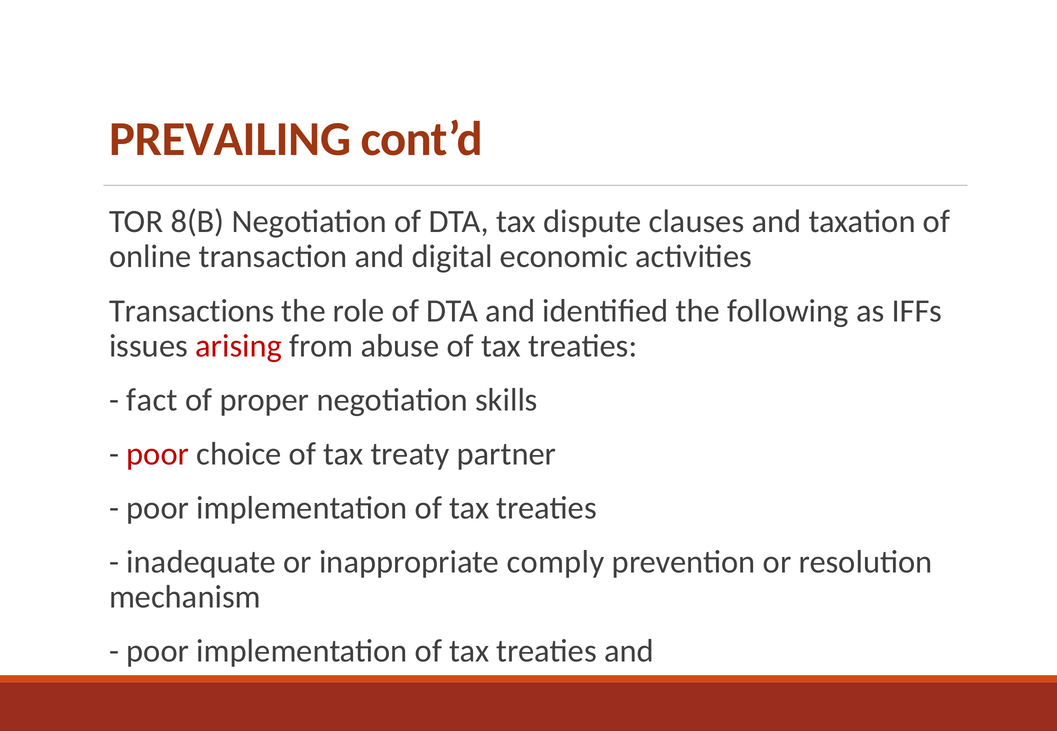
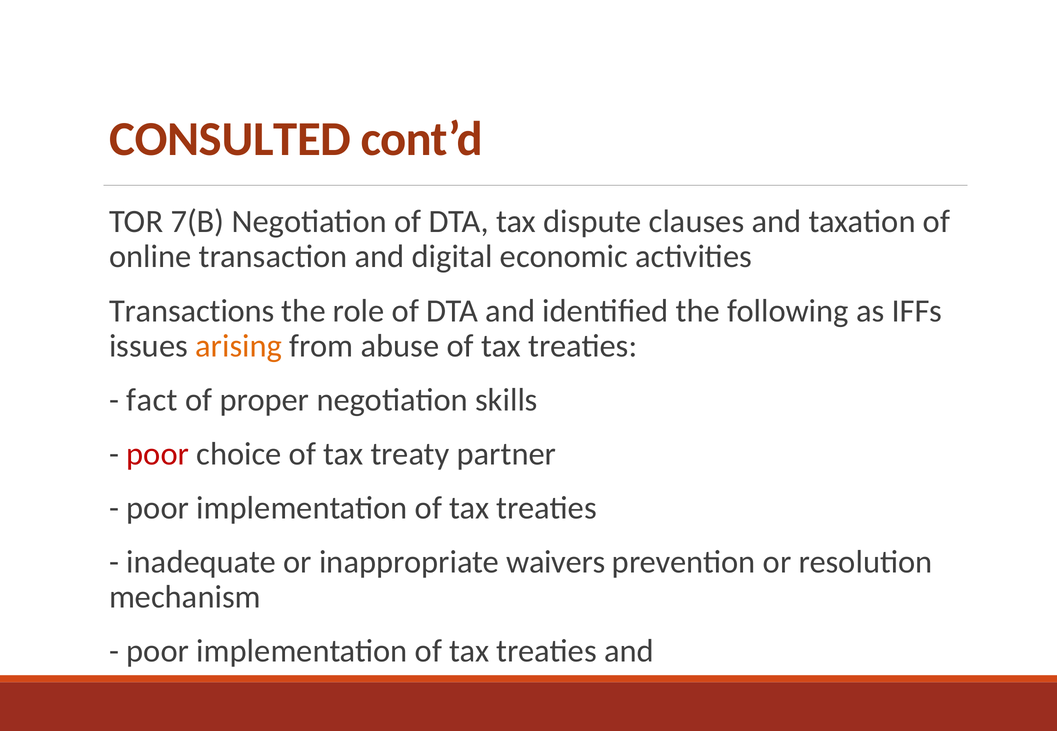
PREVAILING: PREVAILING -> CONSULTED
8(B: 8(B -> 7(B
arising colour: red -> orange
comply: comply -> waivers
